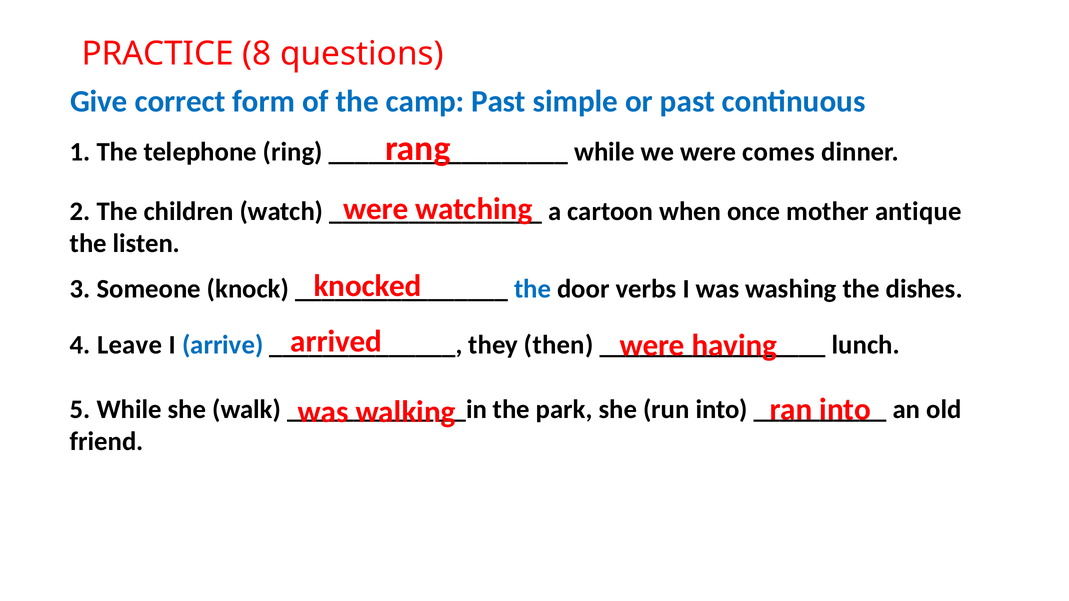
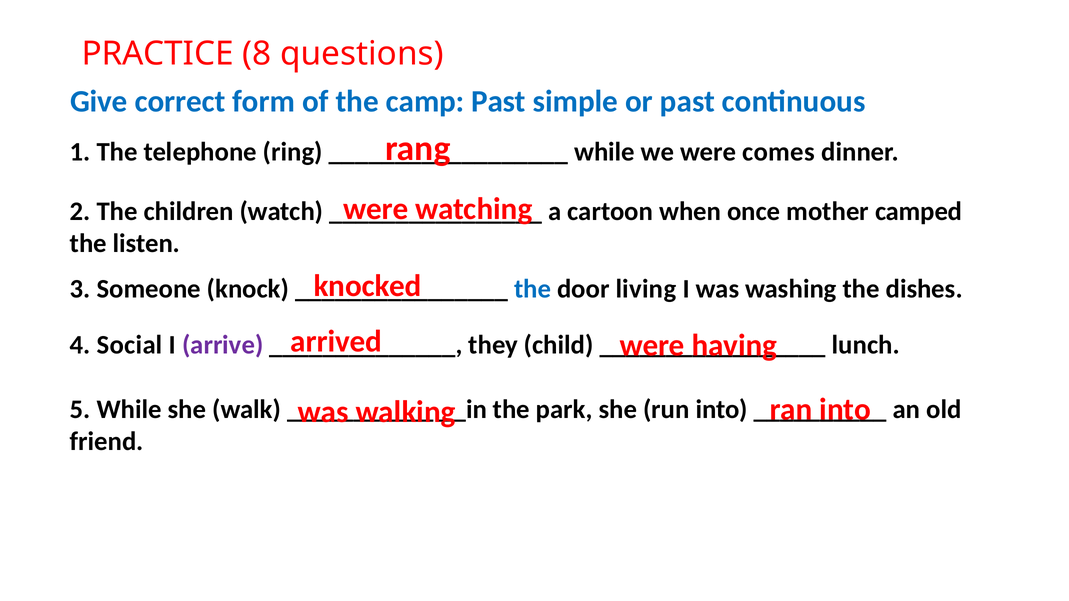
antique: antique -> camped
verbs: verbs -> living
Leave: Leave -> Social
arrive colour: blue -> purple
then: then -> child
